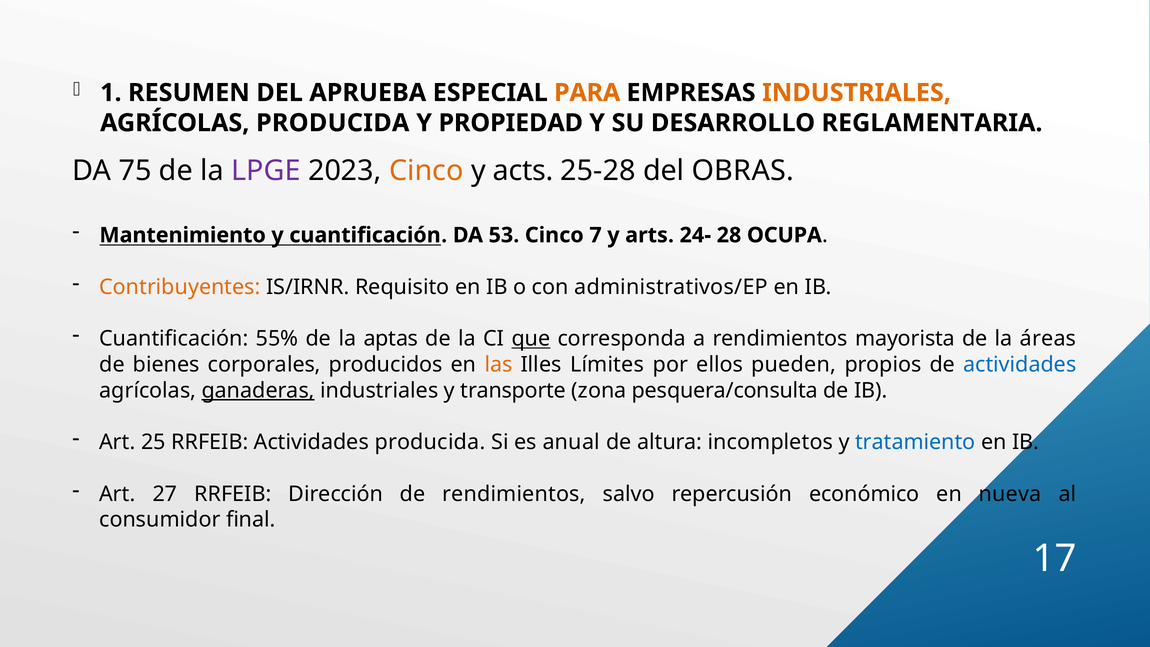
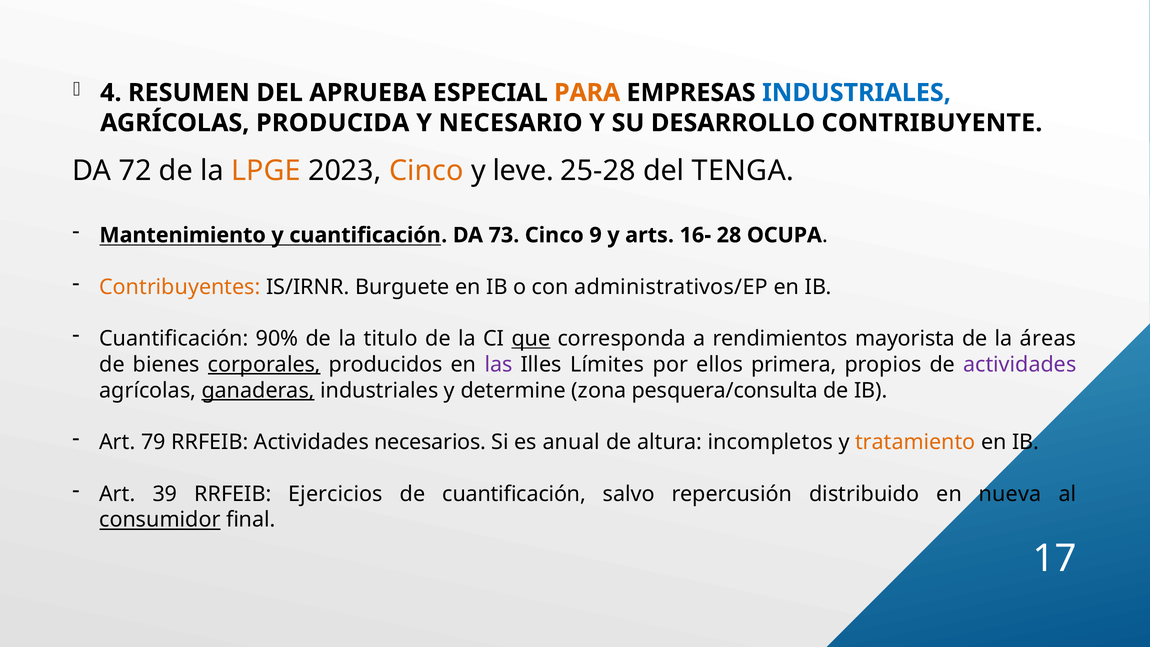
1: 1 -> 4
INDUSTRIALES at (856, 93) colour: orange -> blue
PROPIEDAD: PROPIEDAD -> NECESARIO
REGLAMENTARIA: REGLAMENTARIA -> CONTRIBUYENTE
75: 75 -> 72
LPGE colour: purple -> orange
acts: acts -> leve
OBRAS: OBRAS -> TENGA
53: 53 -> 73
7: 7 -> 9
24-: 24- -> 16-
Requisito: Requisito -> Burguete
55%: 55% -> 90%
aptas: aptas -> titulo
corporales underline: none -> present
las colour: orange -> purple
pueden: pueden -> primera
actividades at (1020, 365) colour: blue -> purple
transporte: transporte -> determine
25: 25 -> 79
Actividades producida: producida -> necesarios
tratamiento colour: blue -> orange
27: 27 -> 39
Dirección: Dirección -> Ejercicios
de rendimientos: rendimientos -> cuantificación
económico: económico -> distribuido
consumidor underline: none -> present
